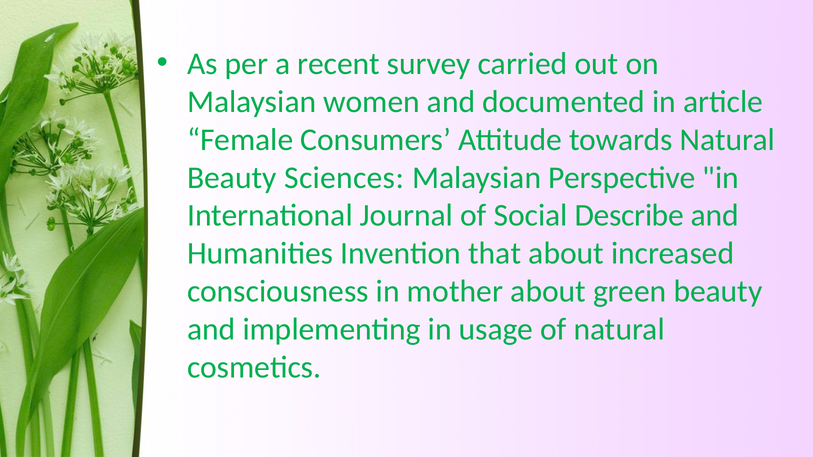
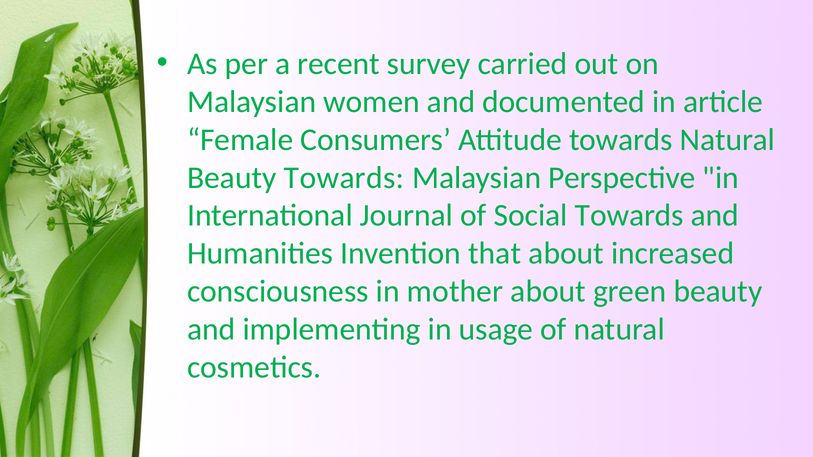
Beauty Sciences: Sciences -> Towards
Social Describe: Describe -> Towards
